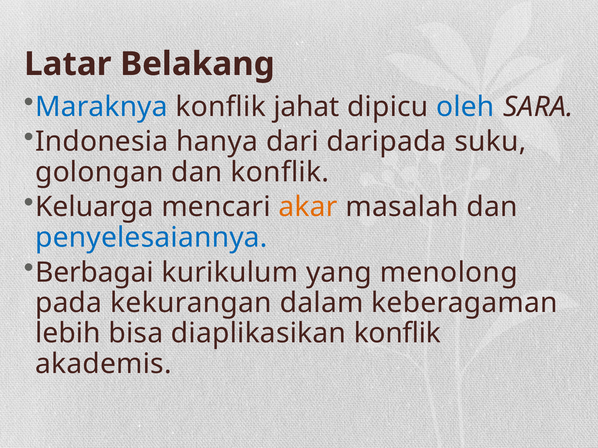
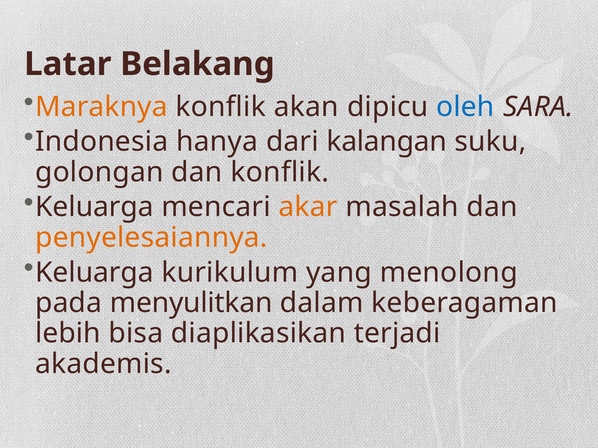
Maraknya colour: blue -> orange
jahat: jahat -> akan
daripada: daripada -> kalangan
penyelesaiannya colour: blue -> orange
Berbagai at (94, 273): Berbagai -> Keluarga
kekurangan: kekurangan -> menyulitkan
diaplikasikan konflik: konflik -> terjadi
